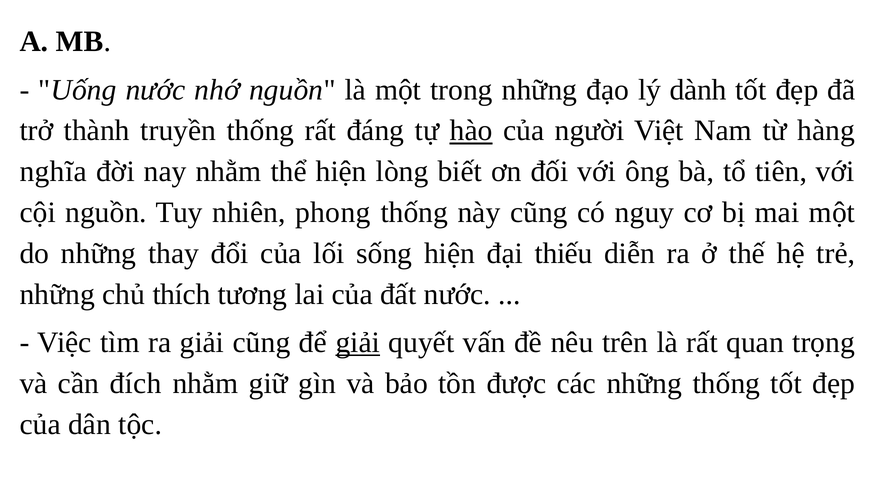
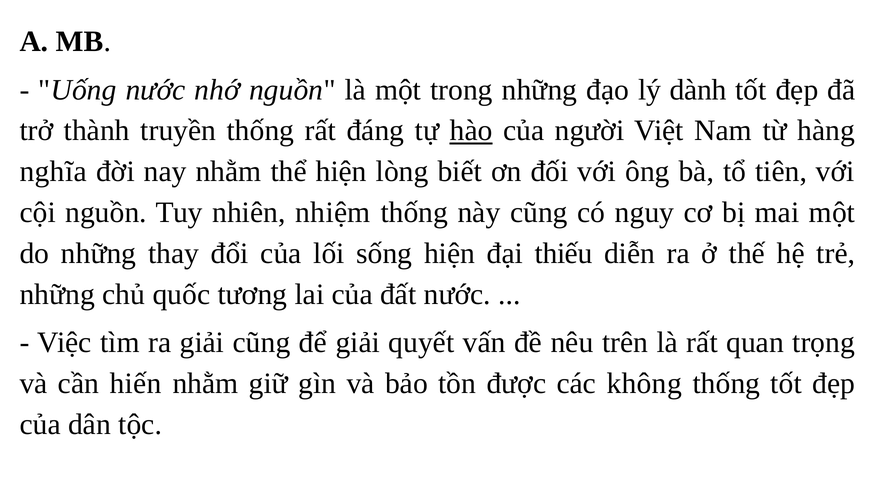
phong: phong -> nhiệm
thích: thích -> quốc
giải at (358, 343) underline: present -> none
đích: đích -> hiến
các những: những -> không
